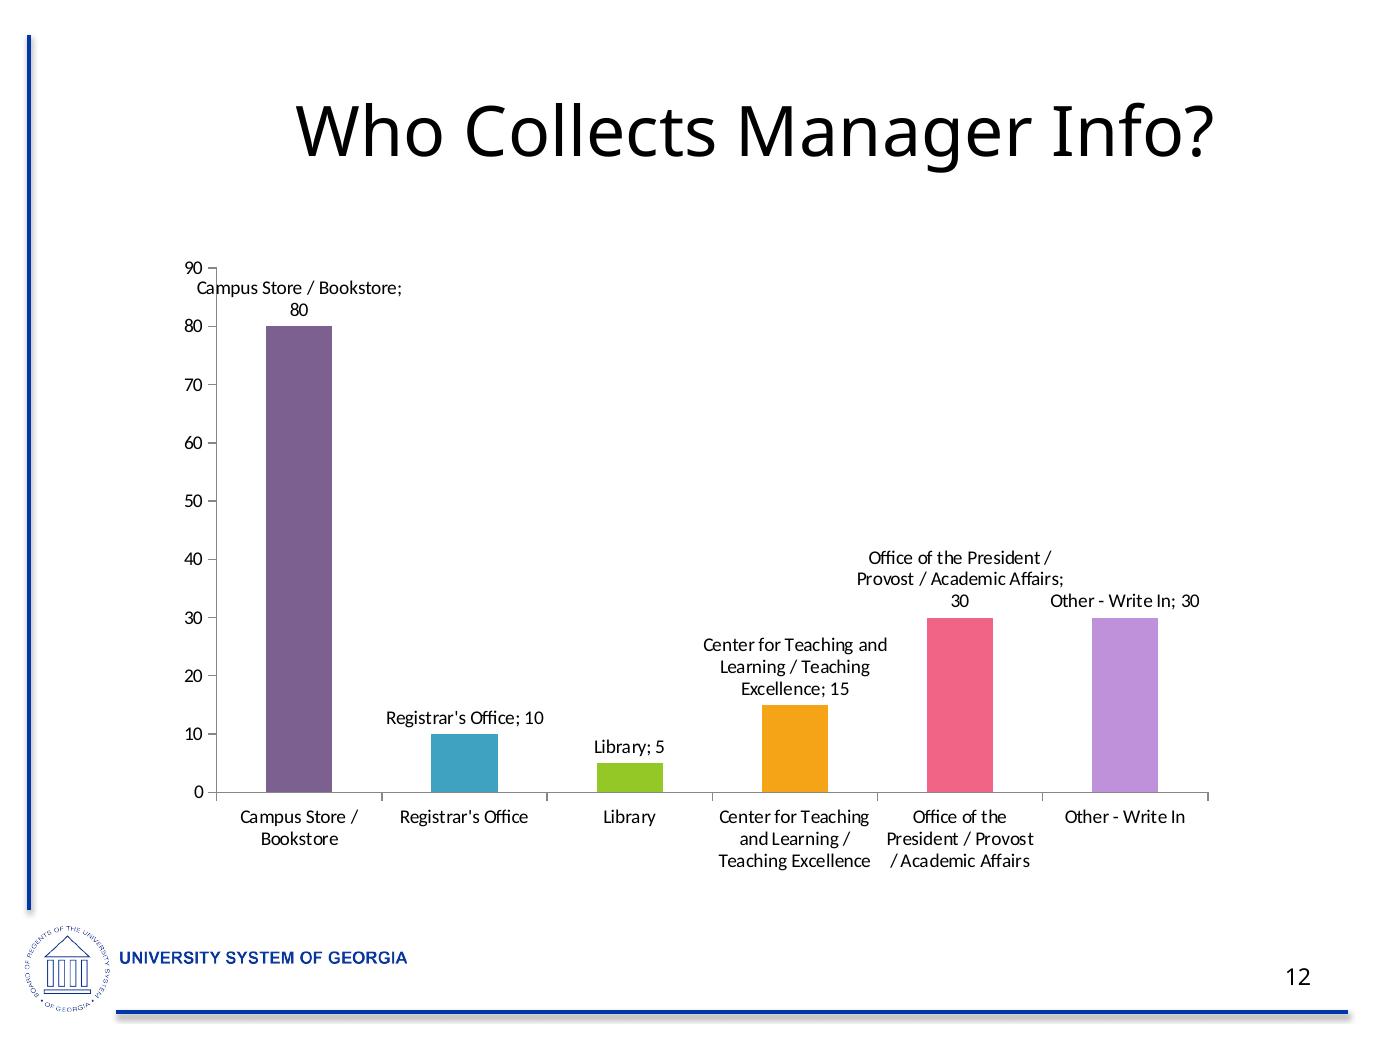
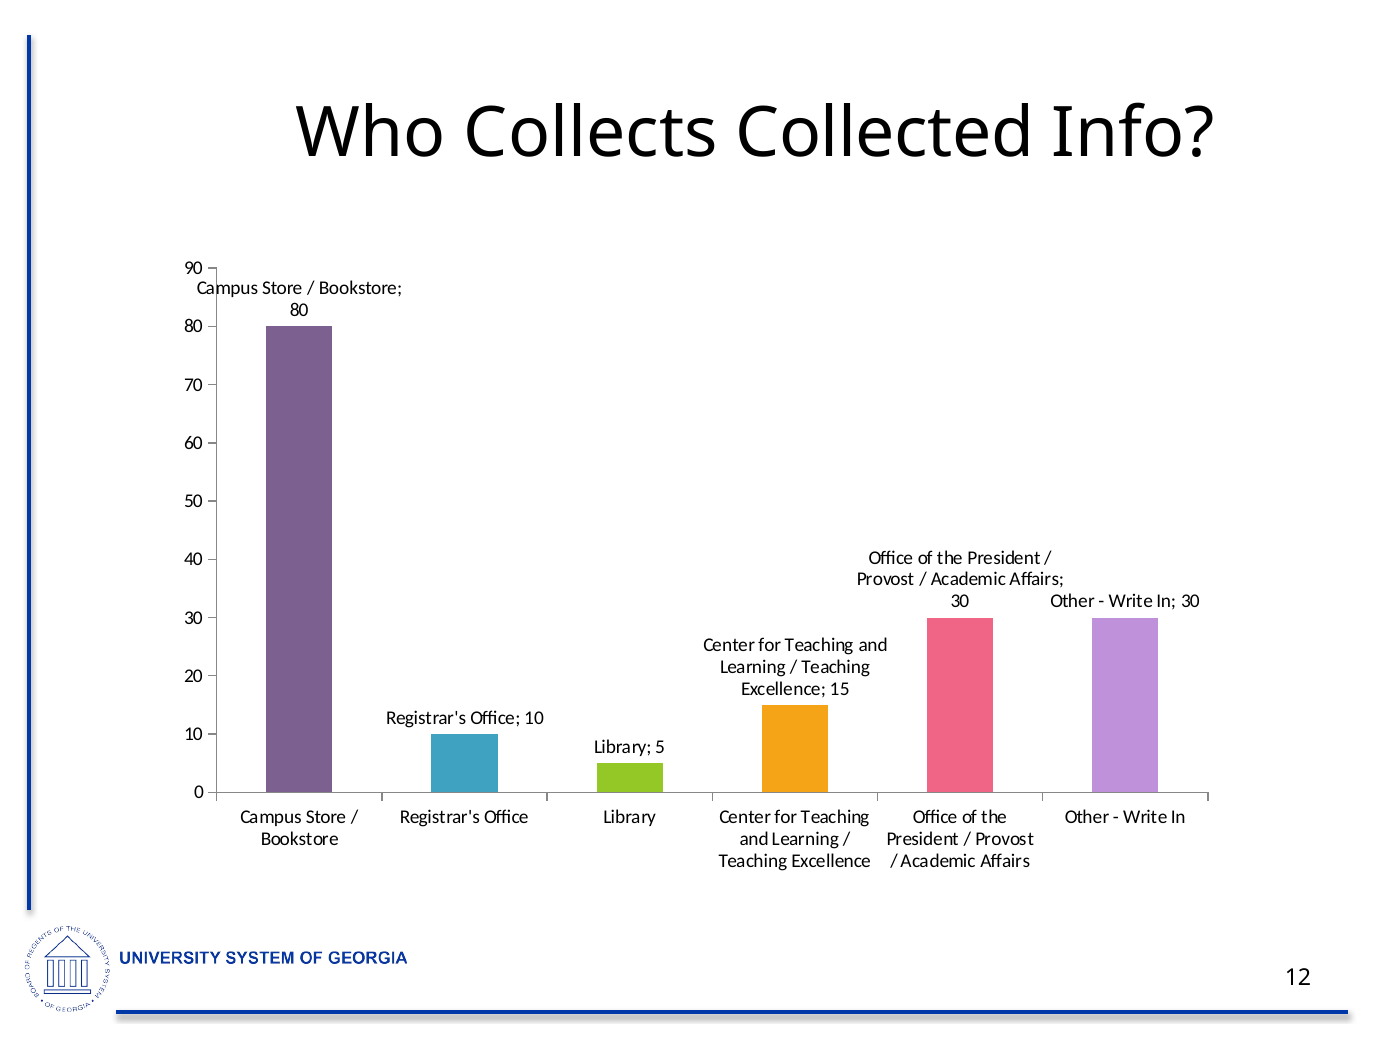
Manager: Manager -> Collected
